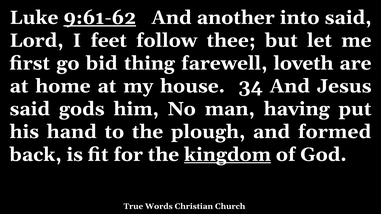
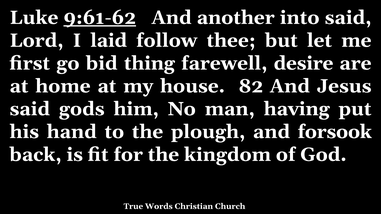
feet: feet -> laid
loveth: loveth -> desire
34: 34 -> 82
formed: formed -> forsook
kingdom underline: present -> none
